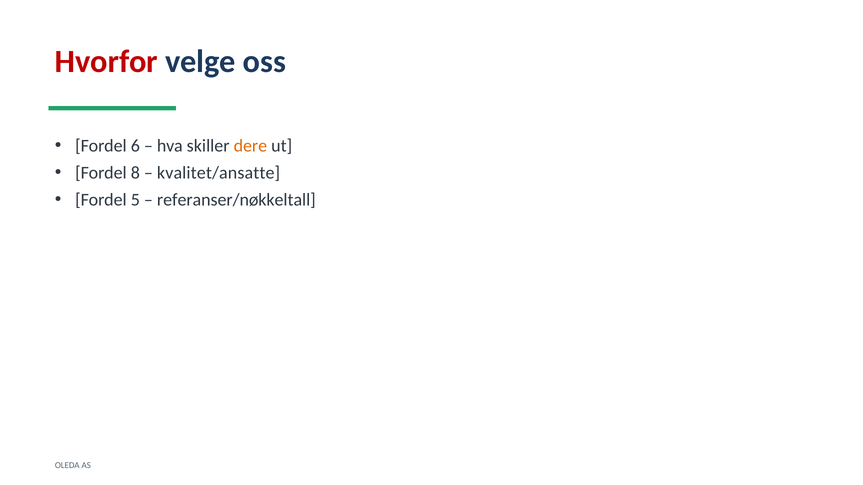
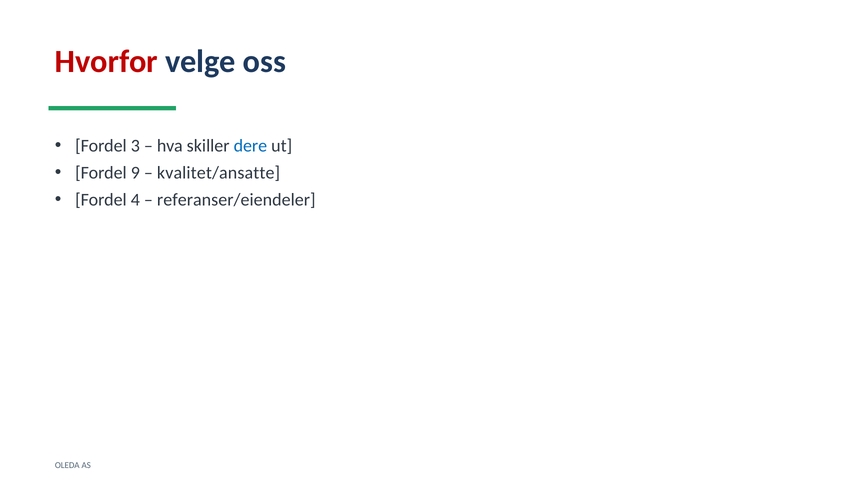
6: 6 -> 3
dere colour: orange -> blue
8: 8 -> 9
5: 5 -> 4
referanser/nøkkeltall: referanser/nøkkeltall -> referanser/eiendeler
